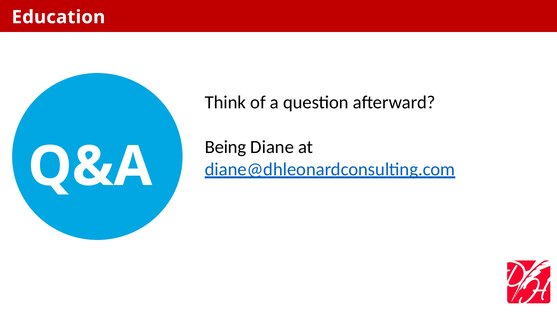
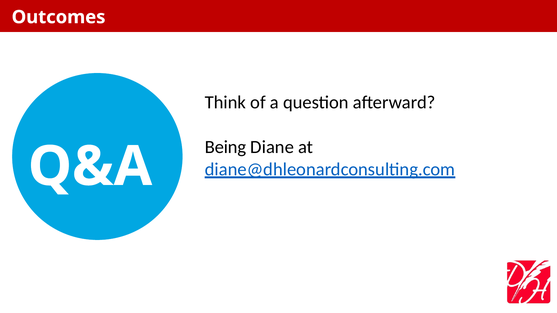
Education: Education -> Outcomes
